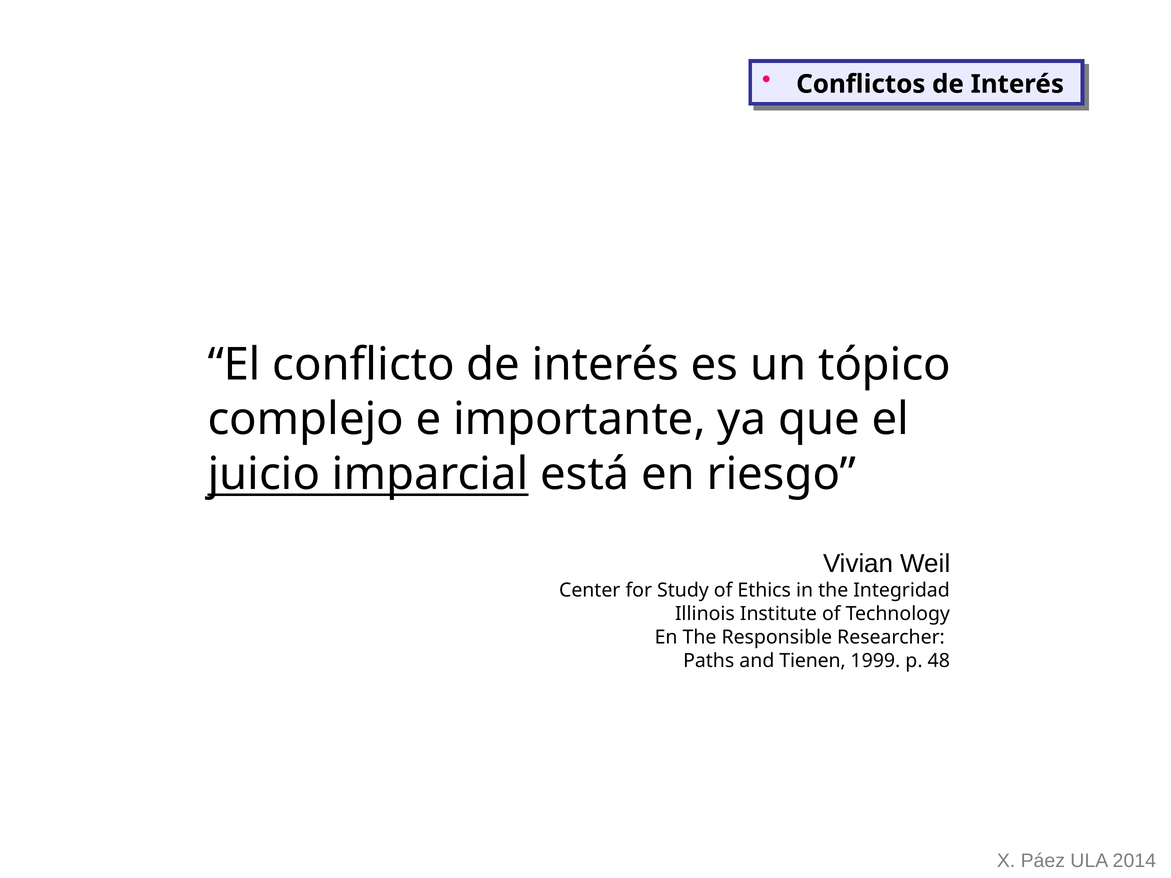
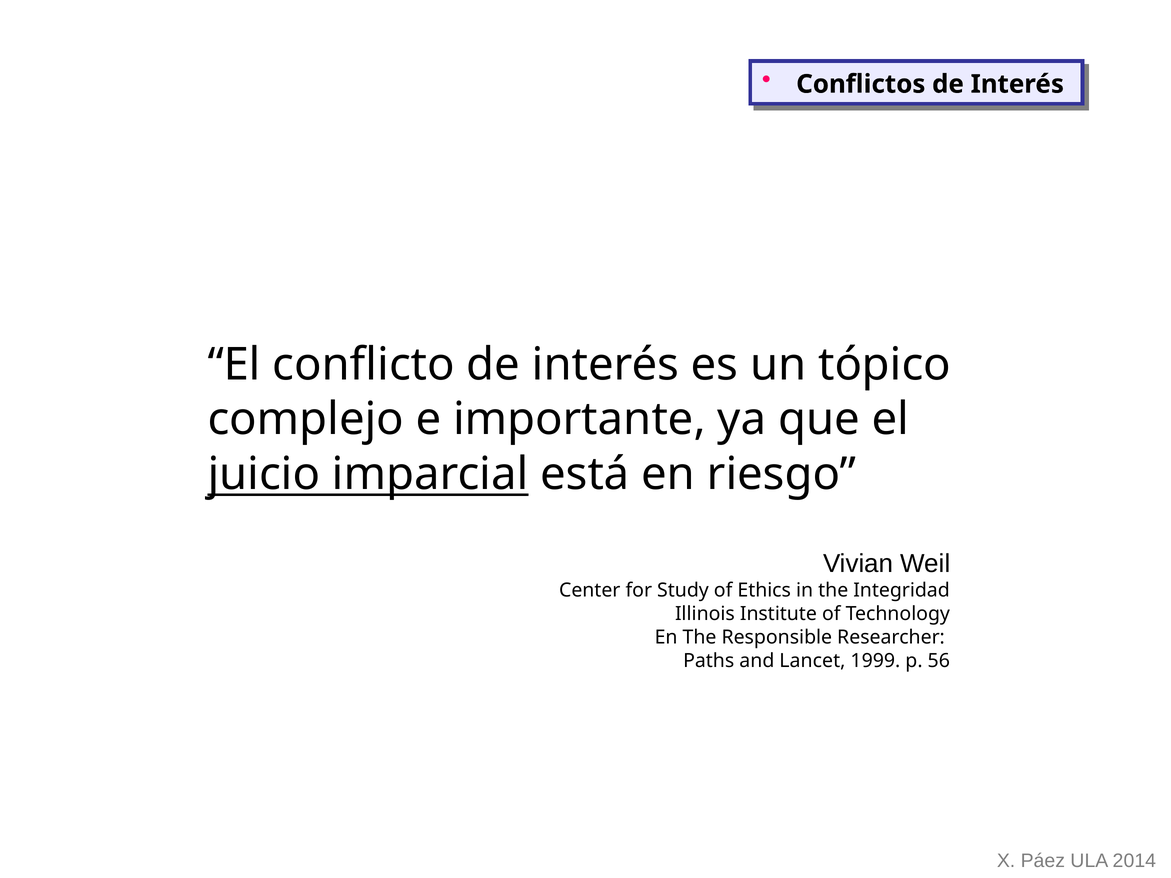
Tienen: Tienen -> Lancet
48: 48 -> 56
